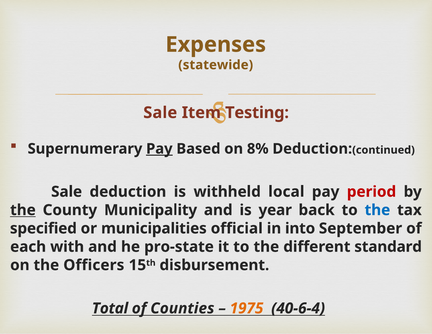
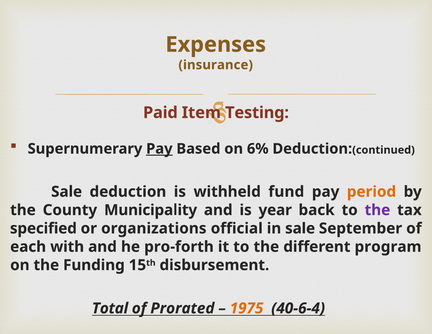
statewide: statewide -> insurance
Sale at (160, 113): Sale -> Paid
8%: 8% -> 6%
local: local -> fund
period colour: red -> orange
the at (23, 210) underline: present -> none
the at (377, 210) colour: blue -> purple
municipalities: municipalities -> organizations
in into: into -> sale
pro-state: pro-state -> pro-forth
standard: standard -> program
Officers: Officers -> Funding
Counties: Counties -> Prorated
